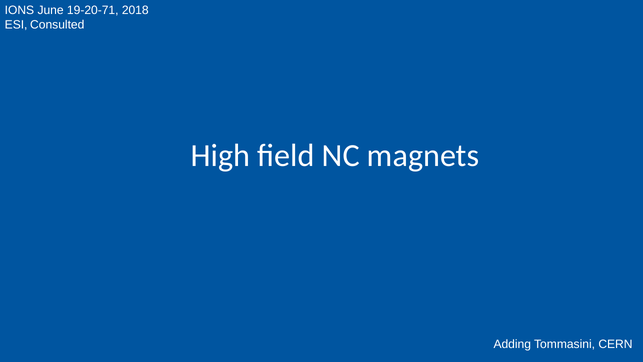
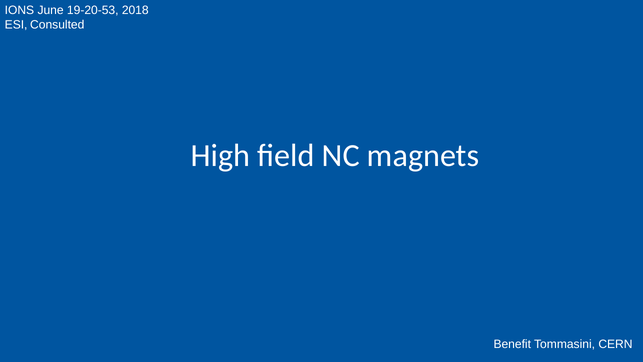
19-20-71: 19-20-71 -> 19-20-53
Adding: Adding -> Benefit
